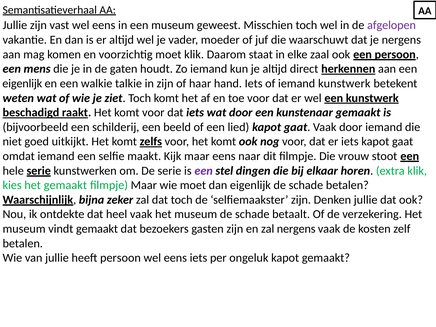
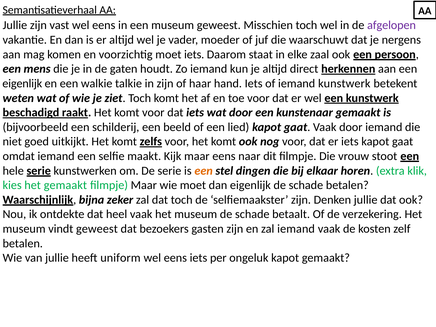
moet klik: klik -> iets
een at (204, 171) colour: purple -> orange
vindt gemaakt: gemaakt -> geweest
zal nergens: nergens -> iemand
heeft persoon: persoon -> uniform
